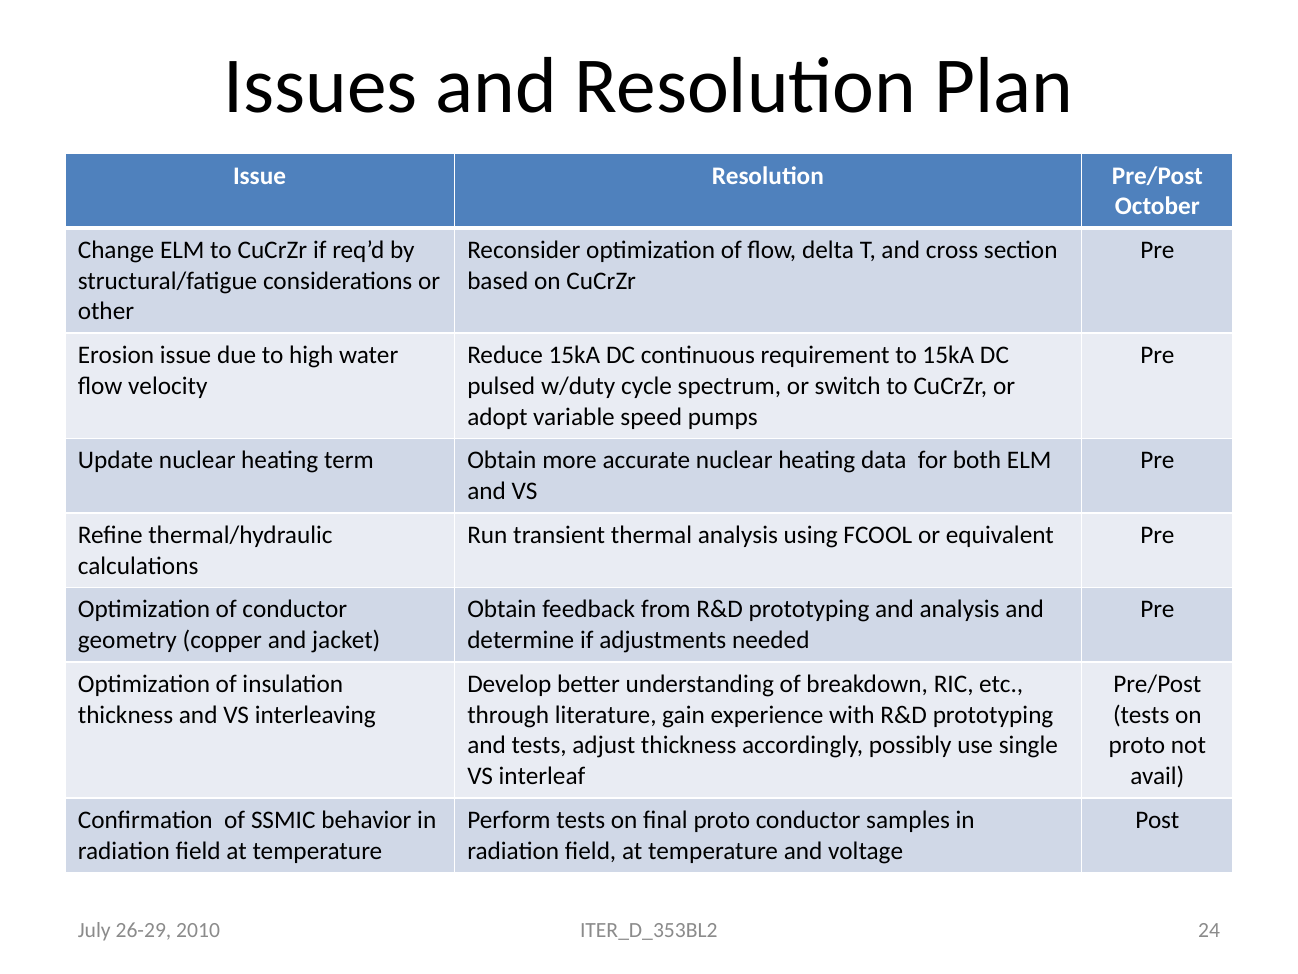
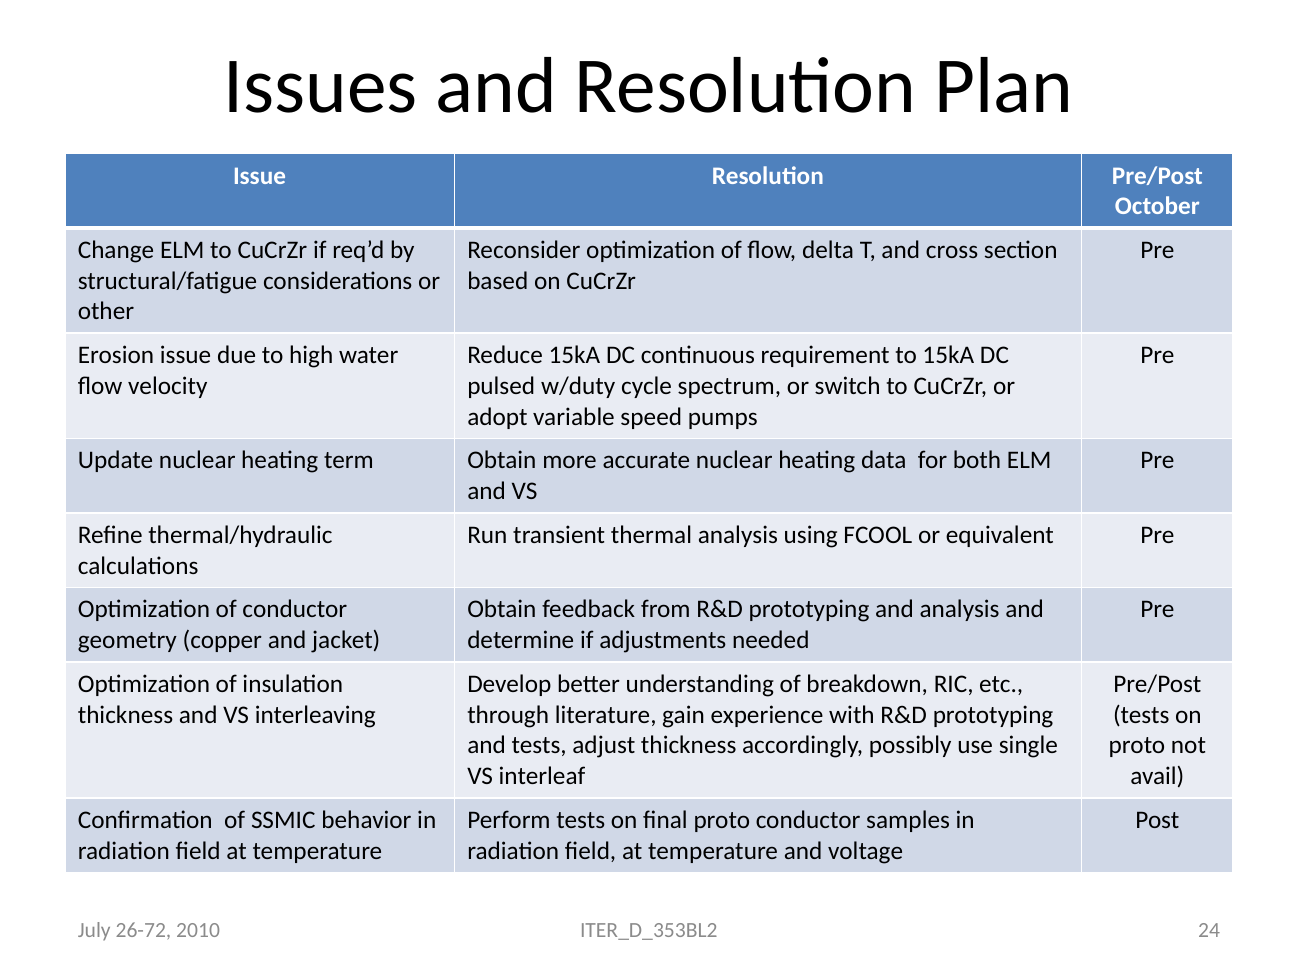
26-29: 26-29 -> 26-72
